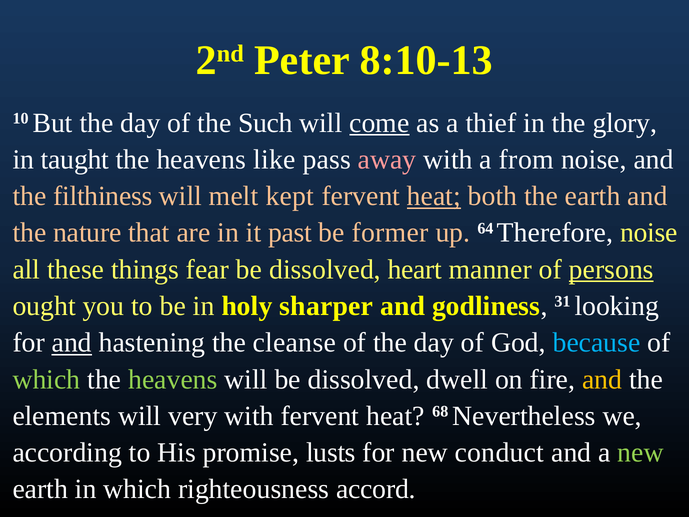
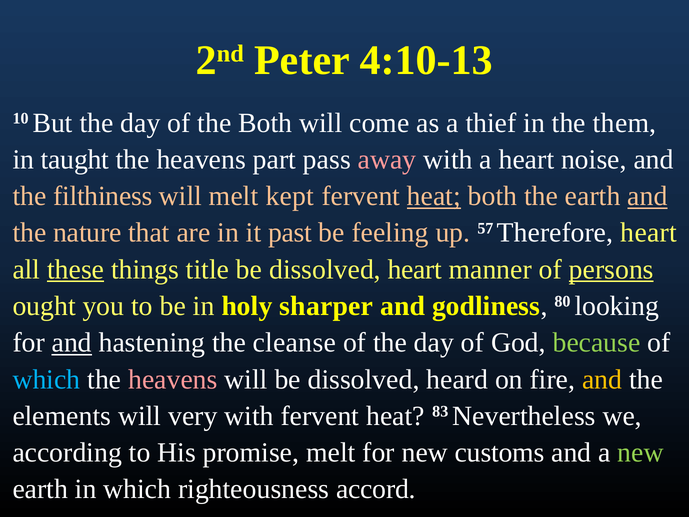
8:10-13: 8:10-13 -> 4:10-13
the Such: Such -> Both
come underline: present -> none
glory: glory -> them
like: like -> part
a from: from -> heart
and at (647, 196) underline: none -> present
former: former -> feeling
64: 64 -> 57
Therefore noise: noise -> heart
these underline: none -> present
fear: fear -> title
31: 31 -> 80
because colour: light blue -> light green
which at (46, 379) colour: light green -> light blue
heavens at (173, 379) colour: light green -> pink
dwell: dwell -> heard
68: 68 -> 83
promise lusts: lusts -> melt
conduct: conduct -> customs
